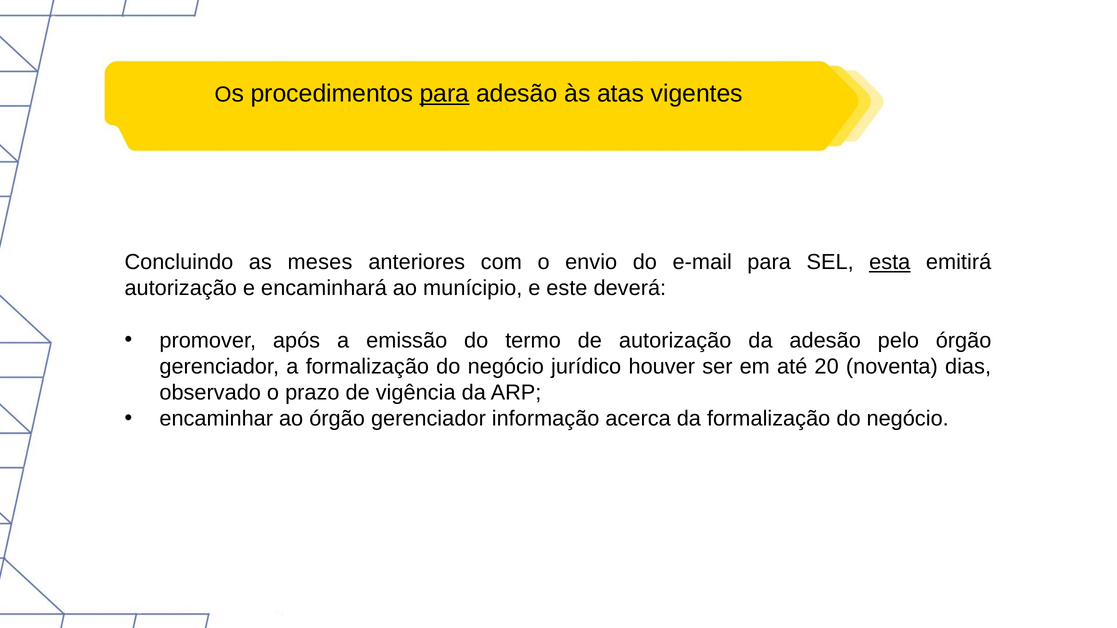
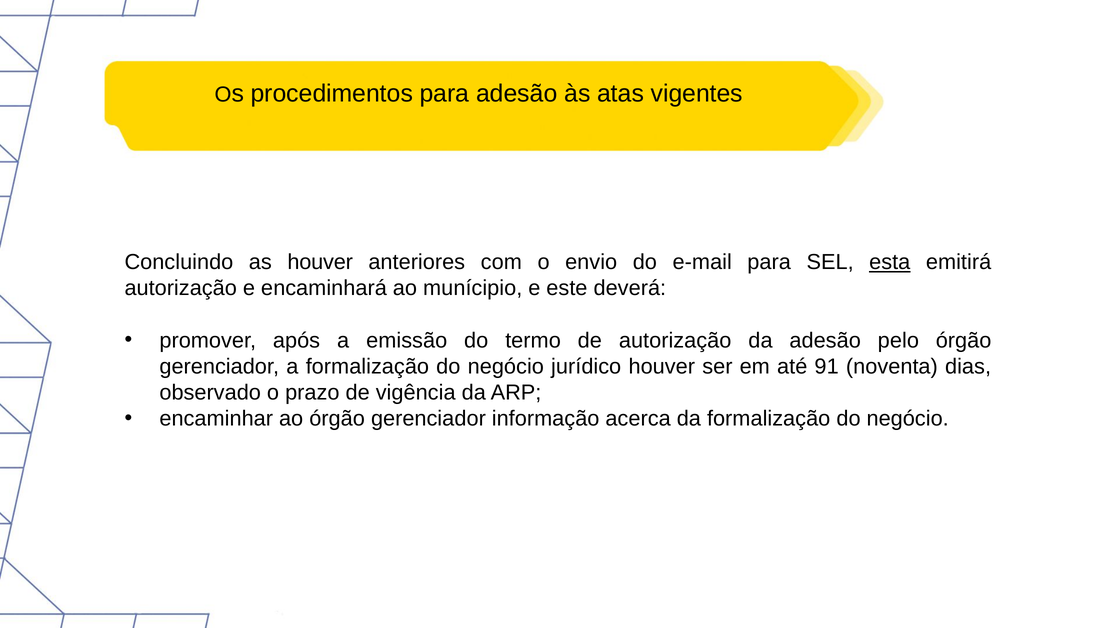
para at (445, 94) underline: present -> none
as meses: meses -> houver
20: 20 -> 91
